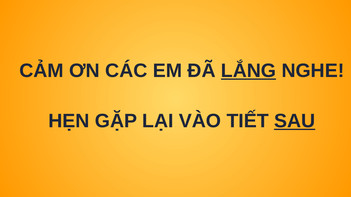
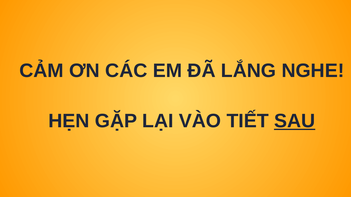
LẮNG underline: present -> none
